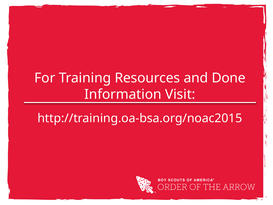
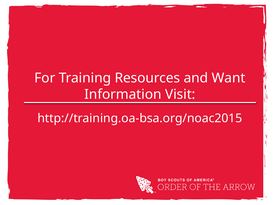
Done: Done -> Want
